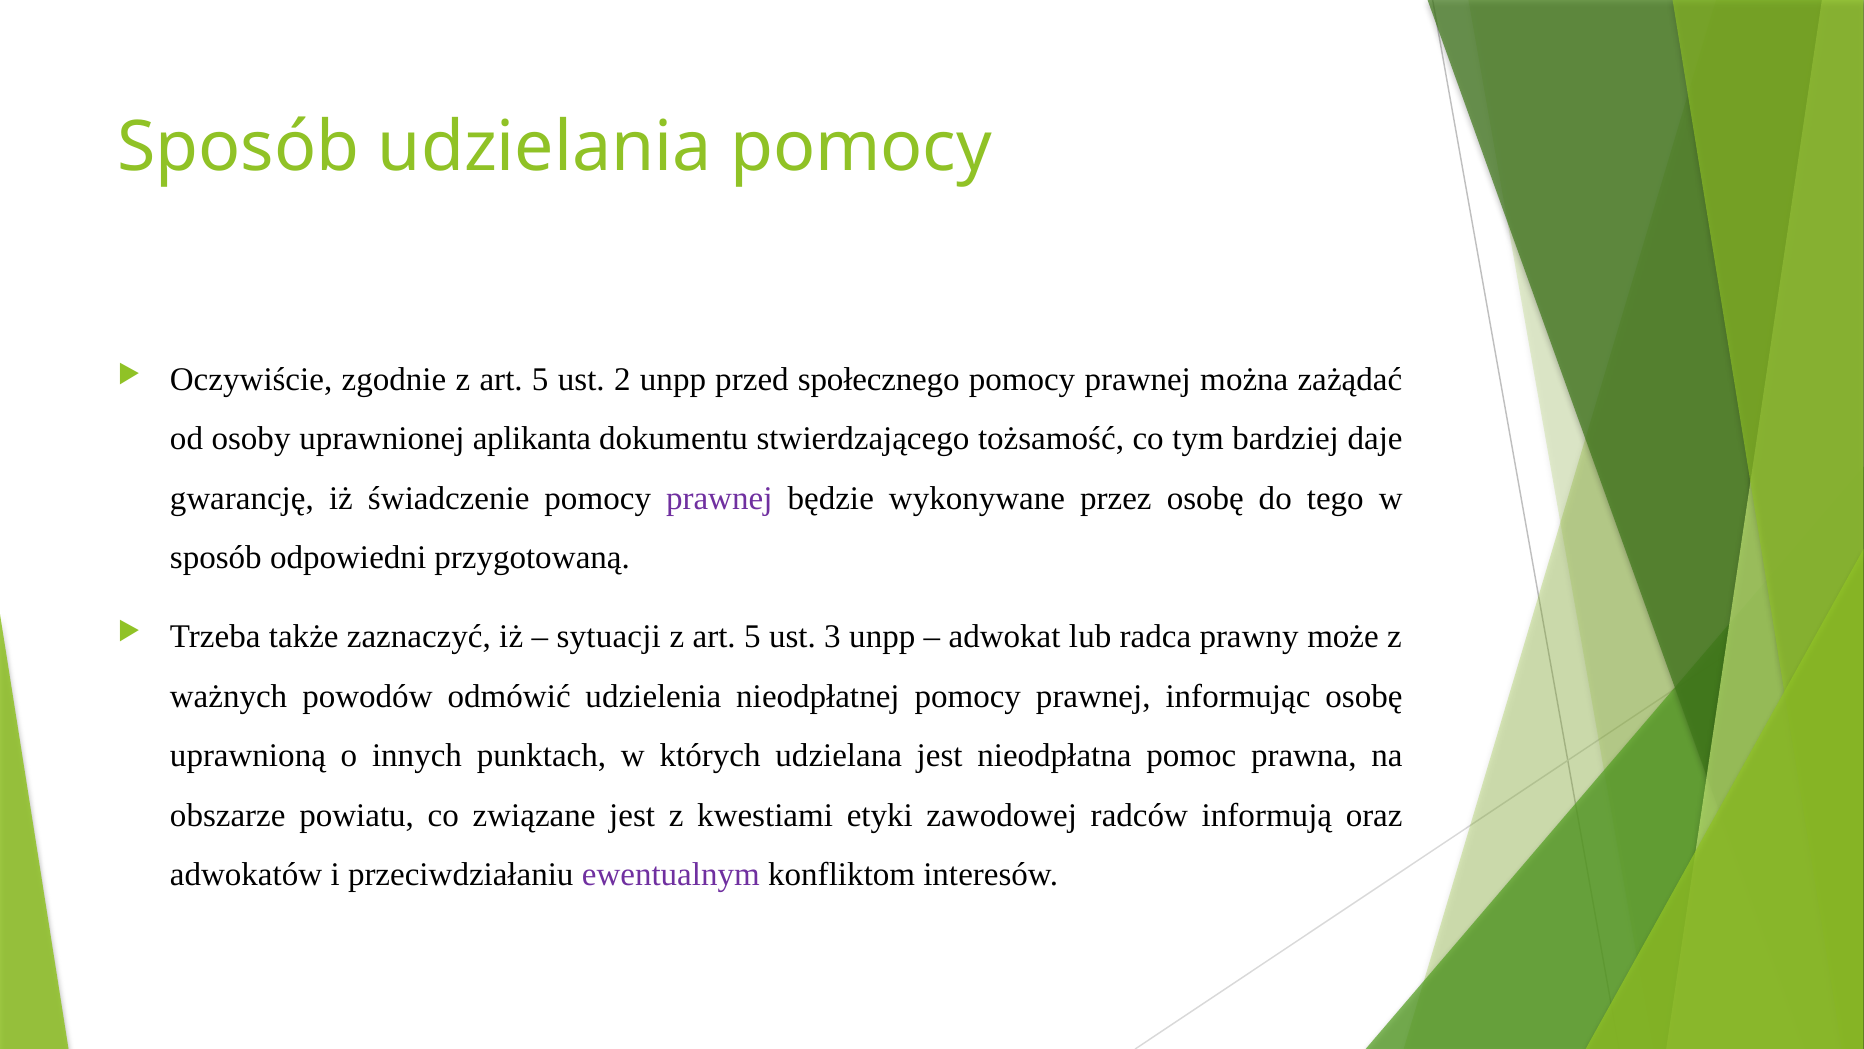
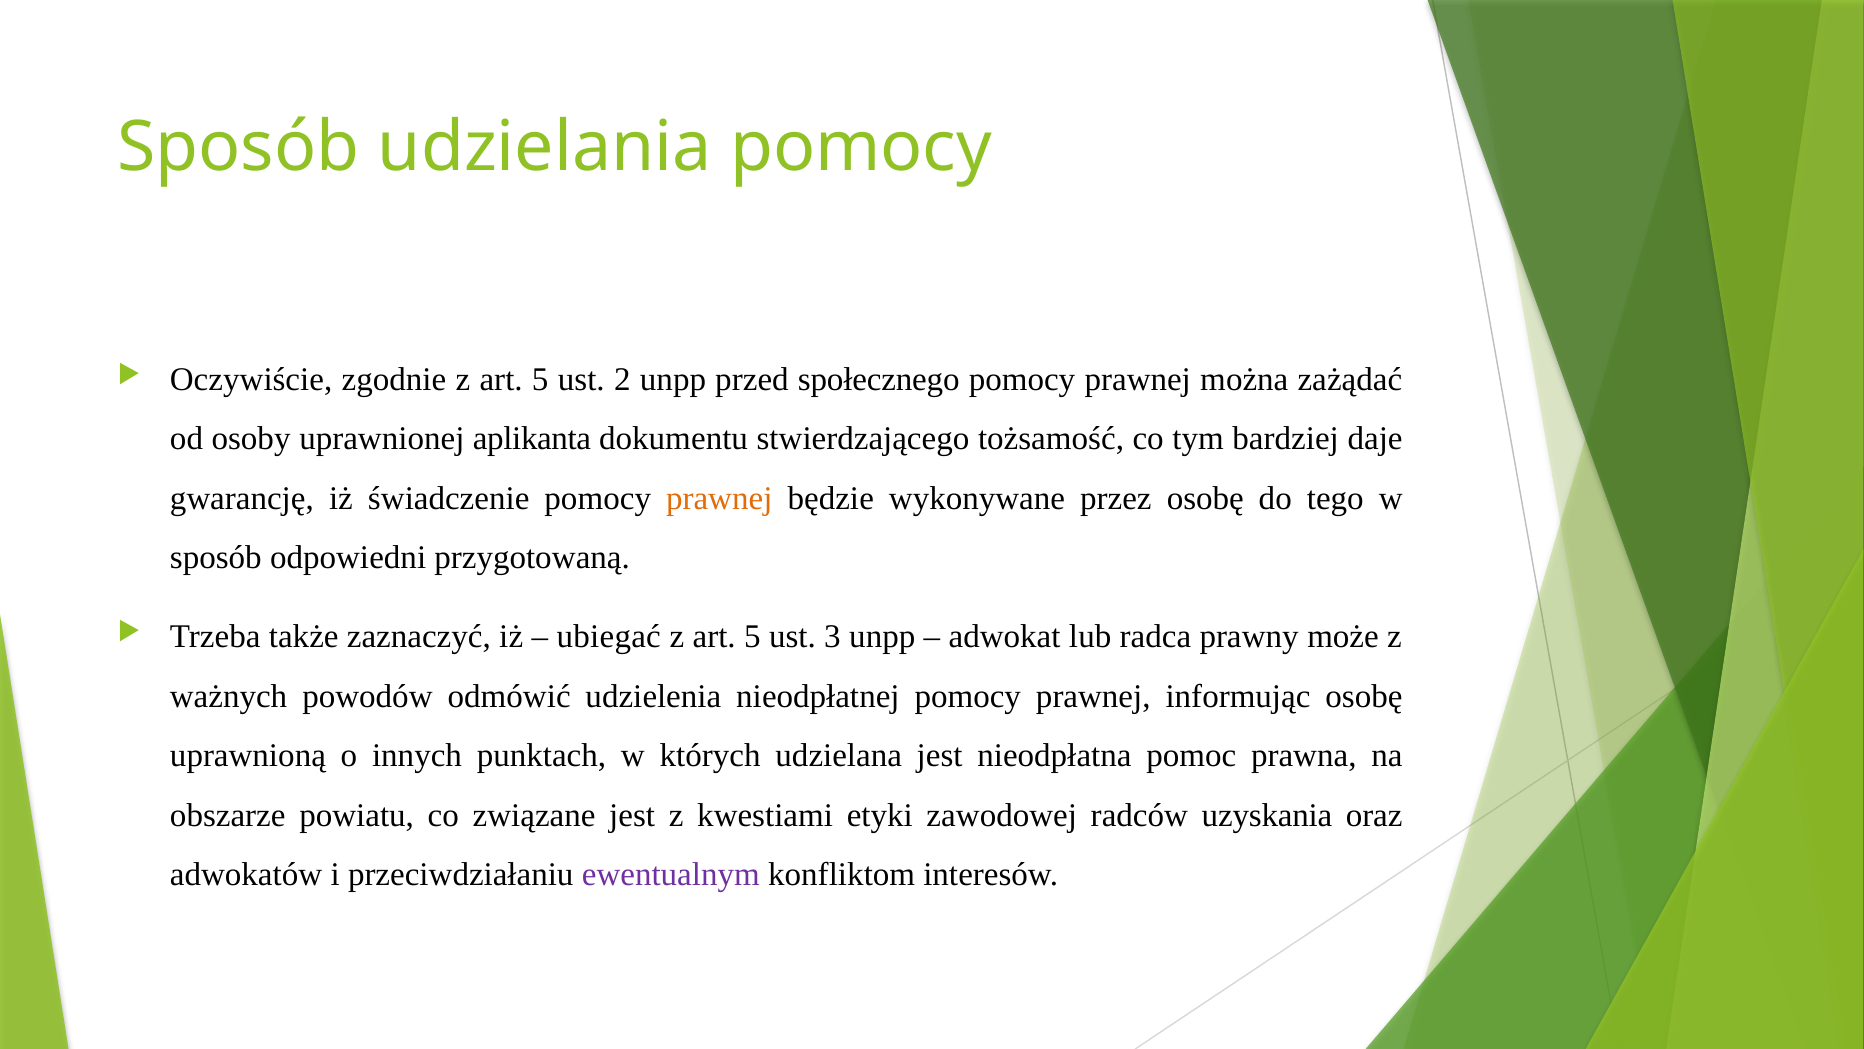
prawnej at (719, 498) colour: purple -> orange
sytuacji: sytuacji -> ubiegać
informują: informują -> uzyskania
